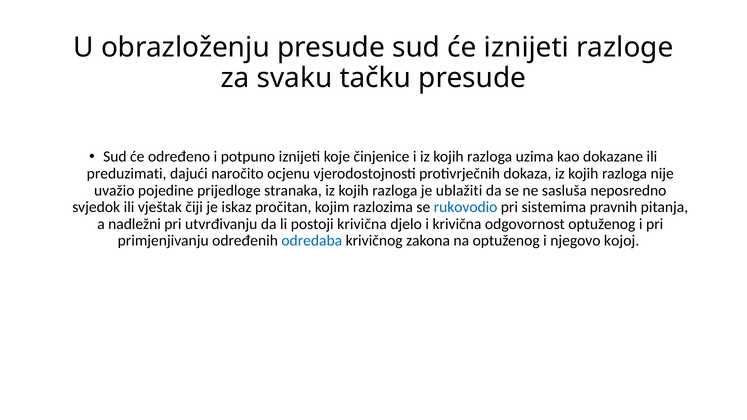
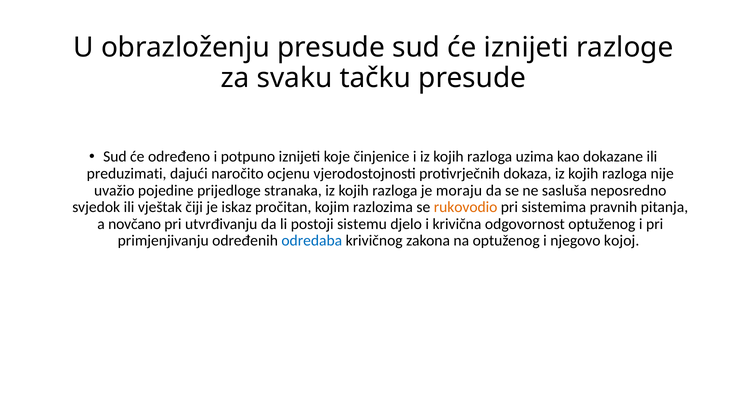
ublažiti: ublažiti -> moraju
rukovodio colour: blue -> orange
nadležni: nadležni -> novčano
postoji krivična: krivična -> sistemu
